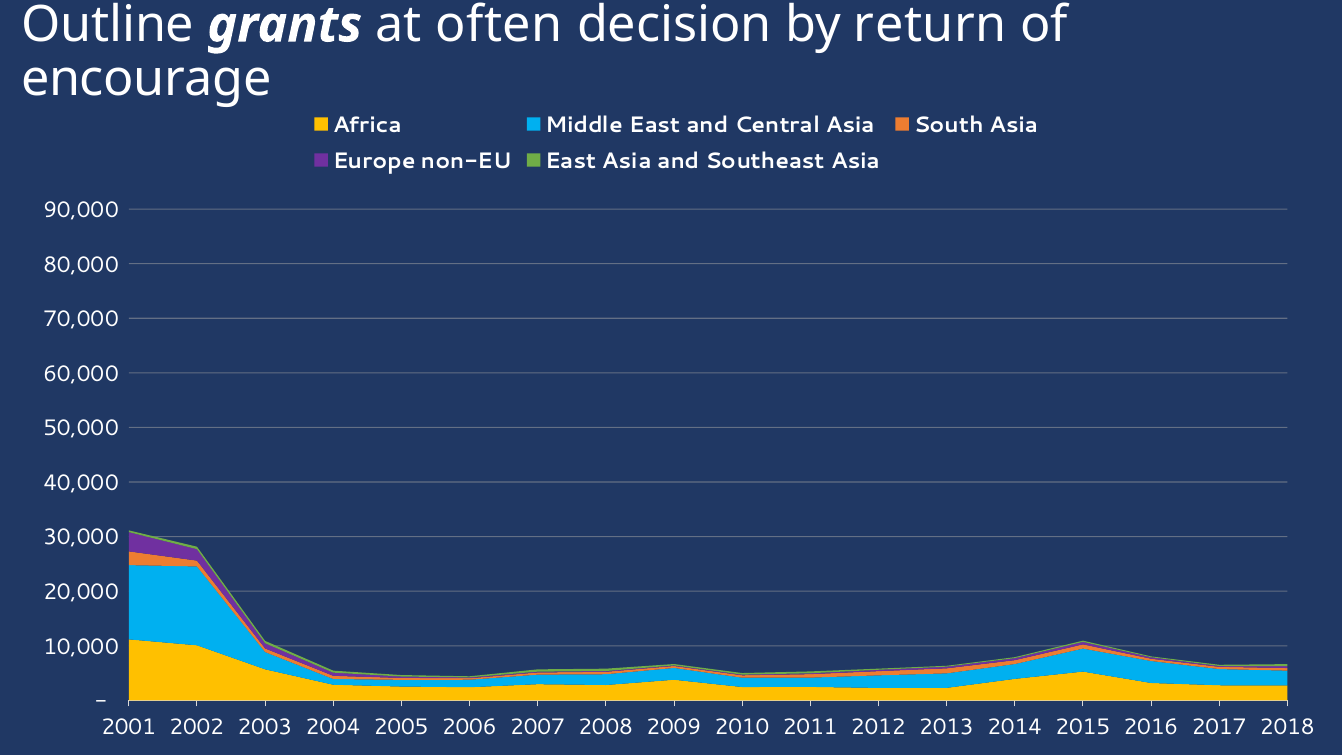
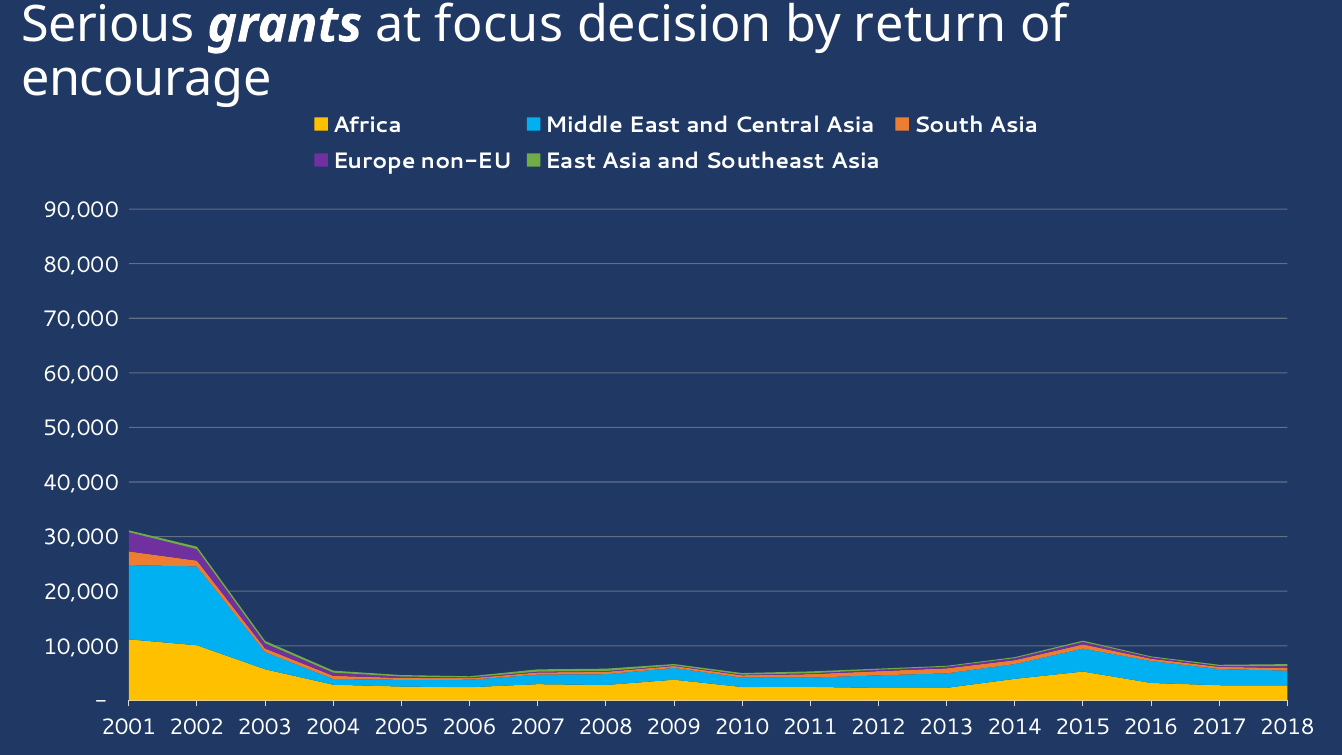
Outline: Outline -> Serious
often: often -> focus
